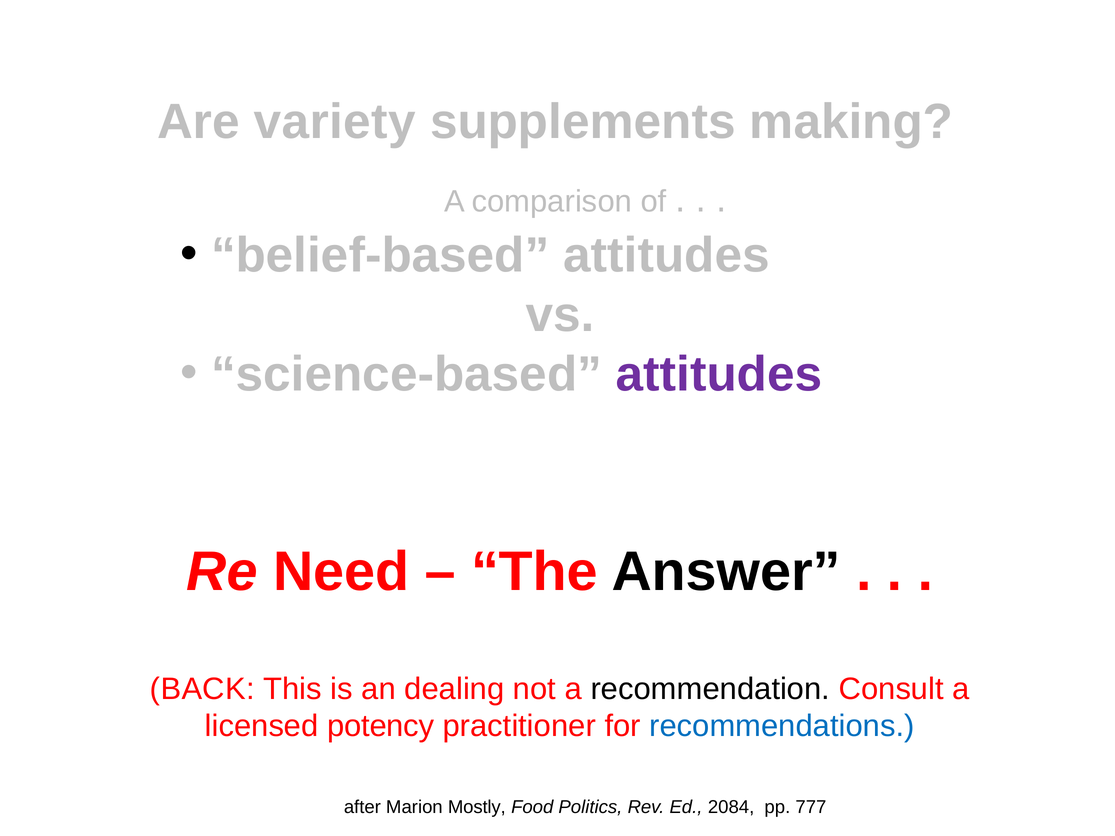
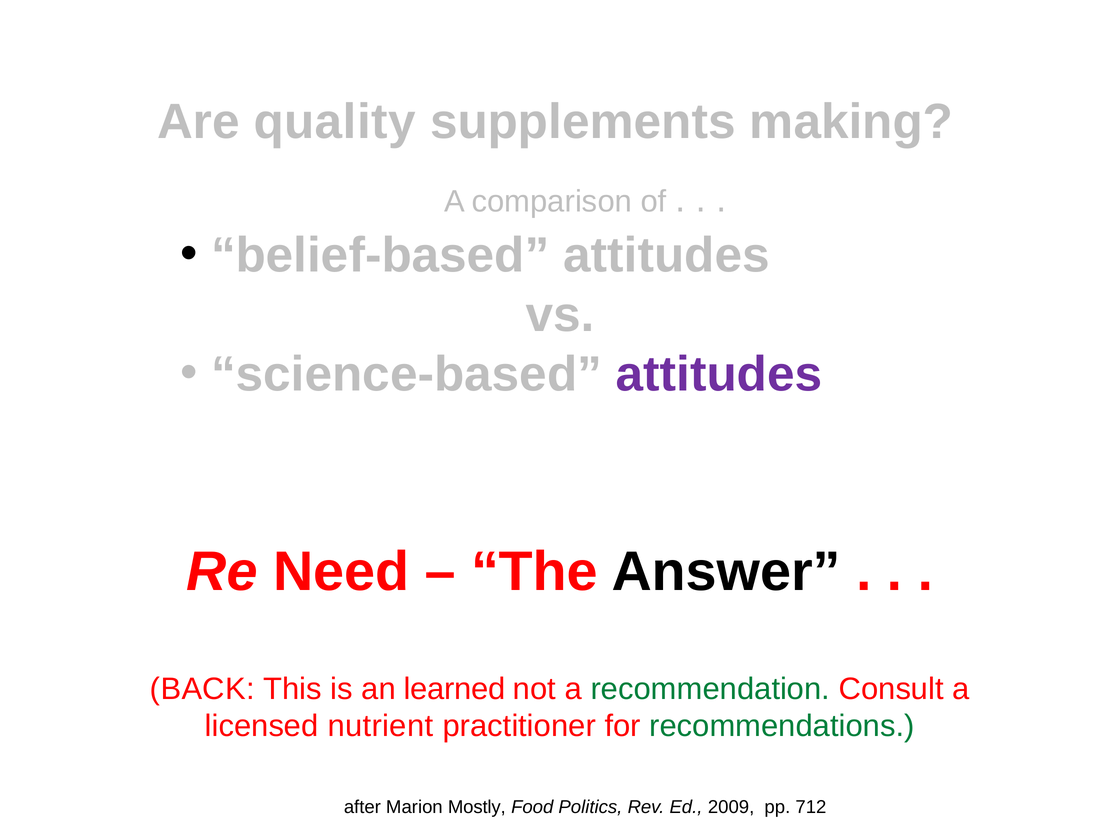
variety: variety -> quality
dealing: dealing -> learned
recommendation colour: black -> green
potency: potency -> nutrient
recommendations colour: blue -> green
2084: 2084 -> 2009
777: 777 -> 712
